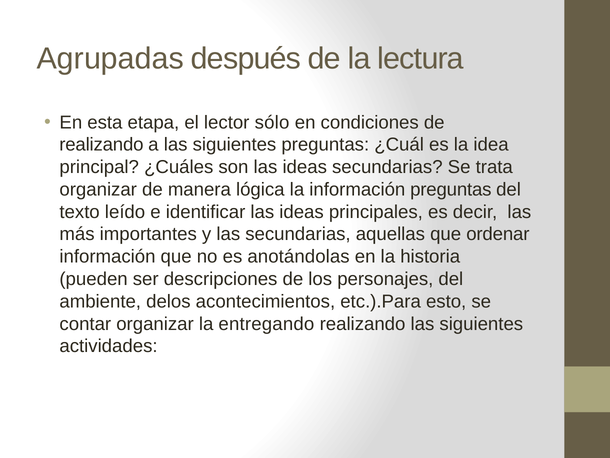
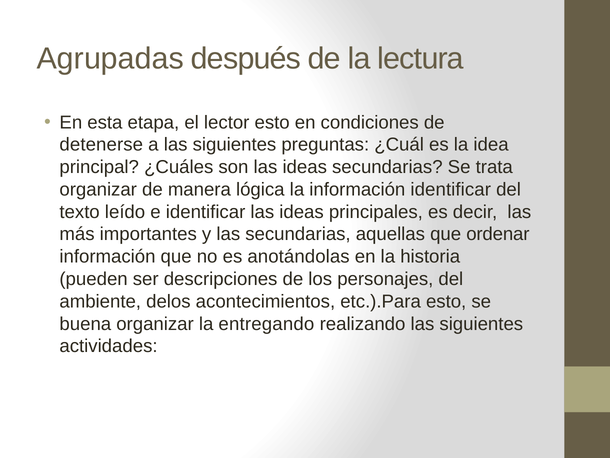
lector sólo: sólo -> esto
realizando at (101, 145): realizando -> detenerse
información preguntas: preguntas -> identificar
contar: contar -> buena
